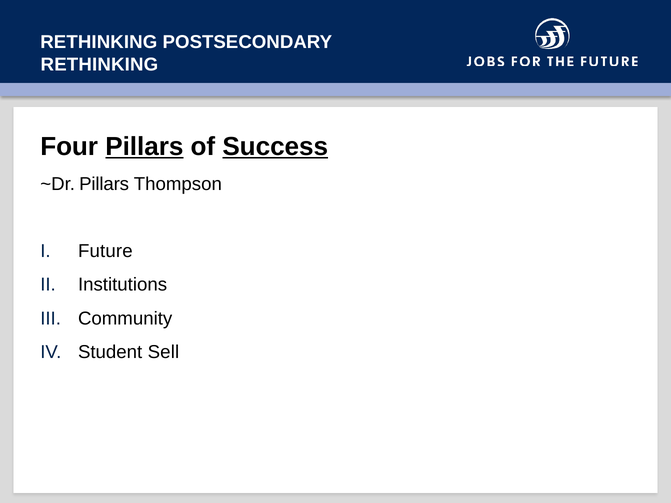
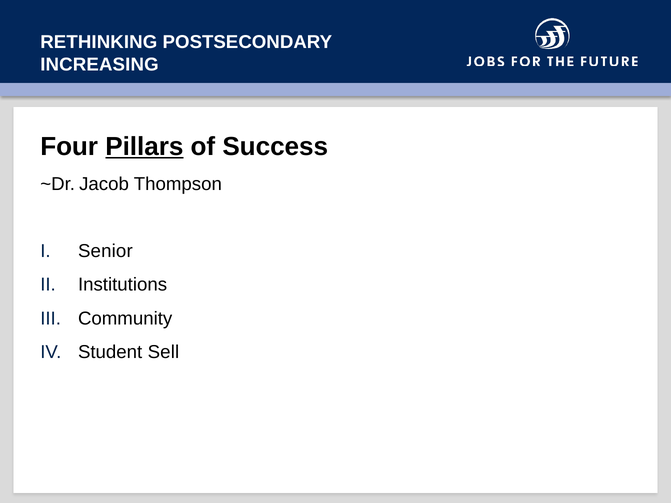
RETHINKING at (99, 64): RETHINKING -> INCREASING
Success underline: present -> none
~Dr Pillars: Pillars -> Jacob
Future: Future -> Senior
